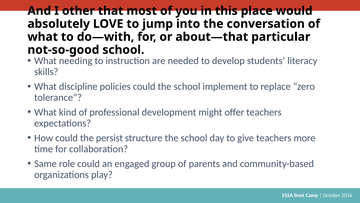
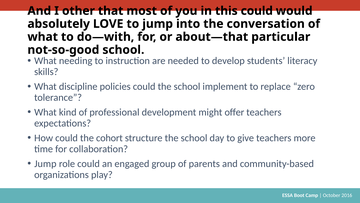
this place: place -> could
persist: persist -> cohort
Same at (45, 163): Same -> Jump
